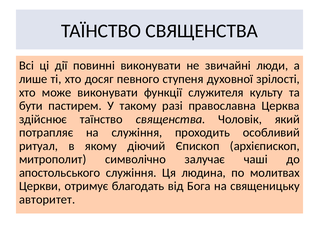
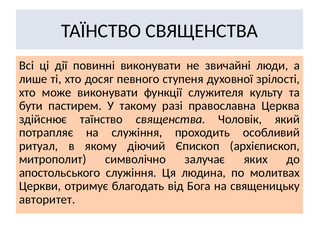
чаші: чаші -> яких
